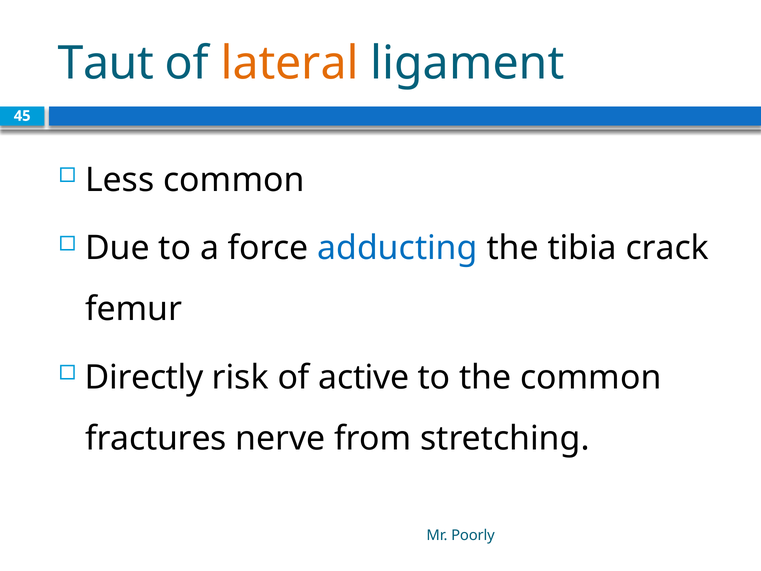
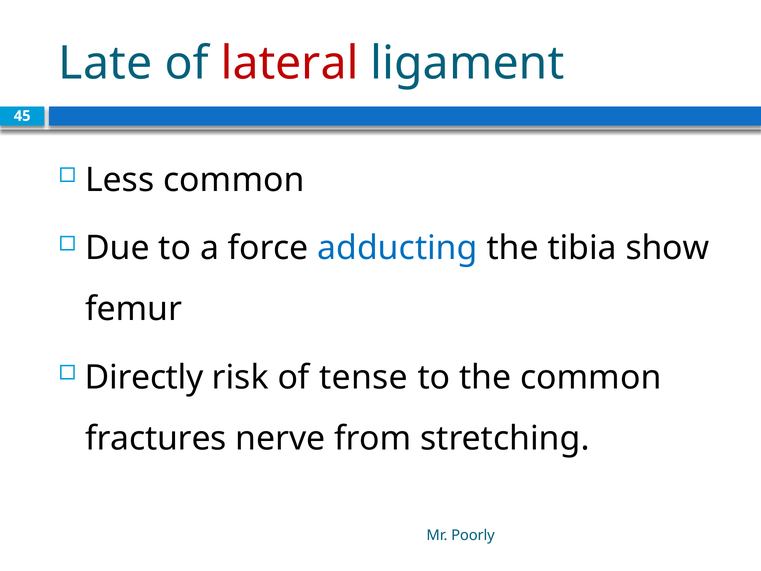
Taut: Taut -> Late
lateral colour: orange -> red
crack: crack -> show
active: active -> tense
